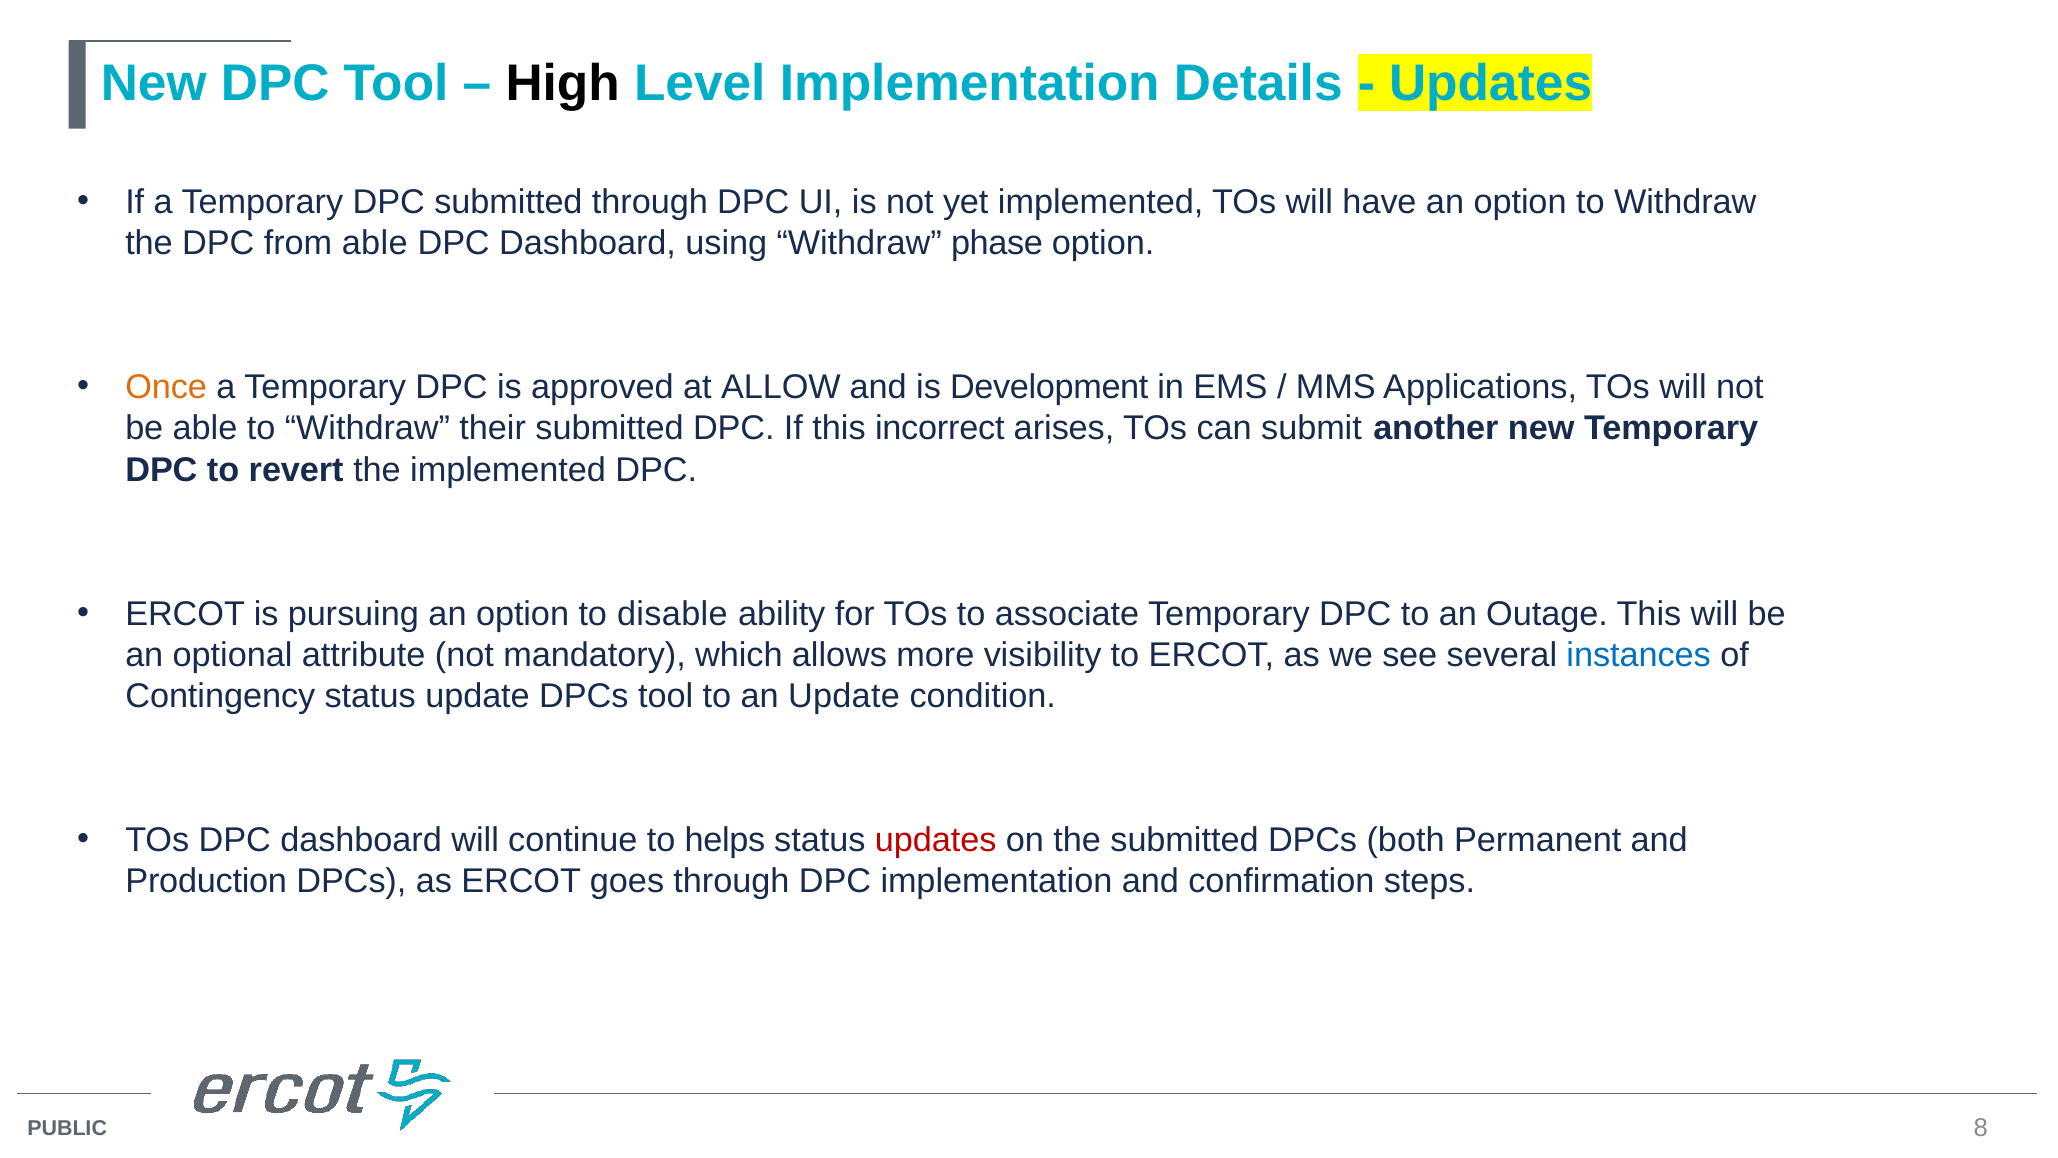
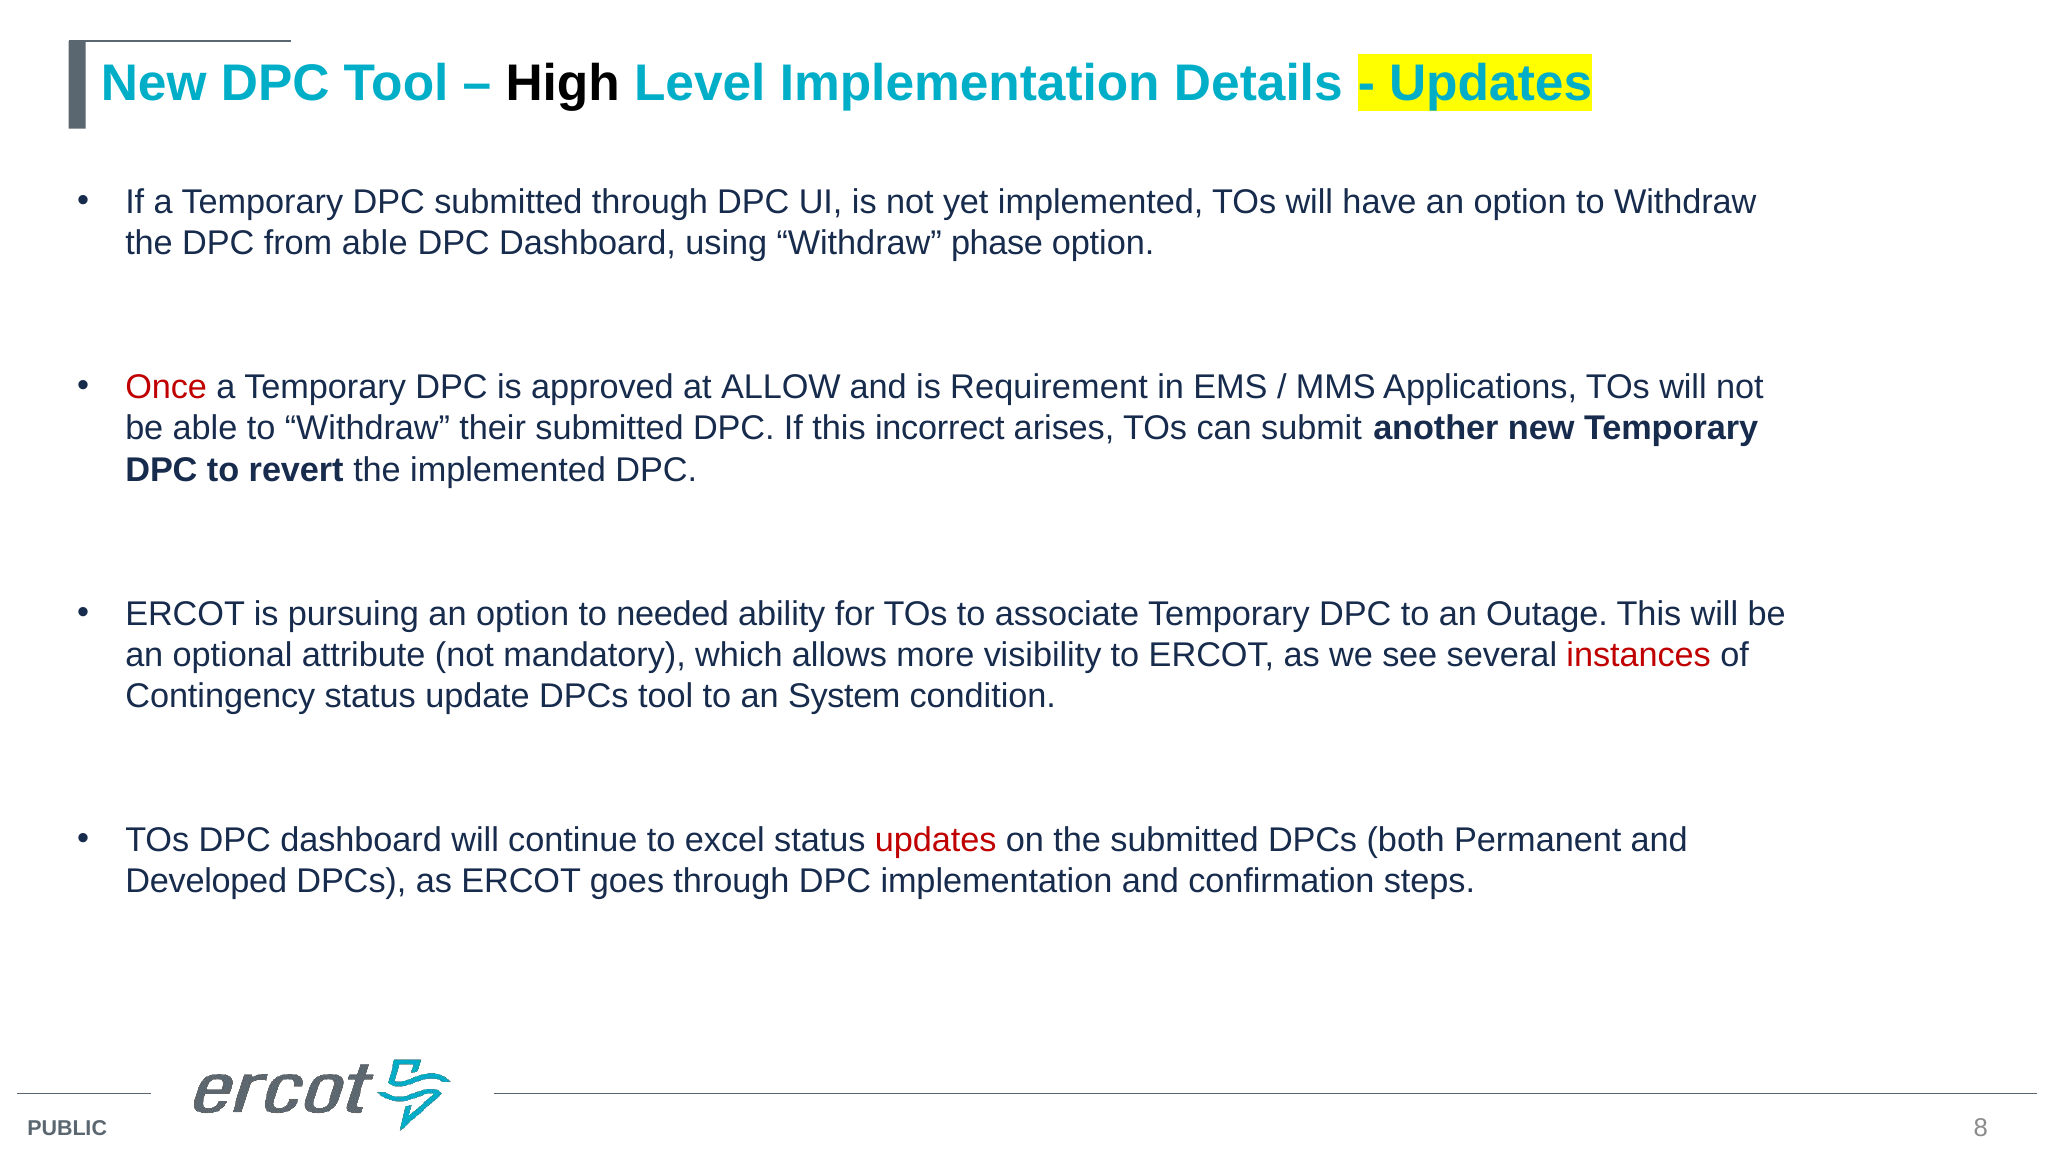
Once colour: orange -> red
Development: Development -> Requirement
disable: disable -> needed
instances colour: blue -> red
an Update: Update -> System
helps: helps -> excel
Production: Production -> Developed
